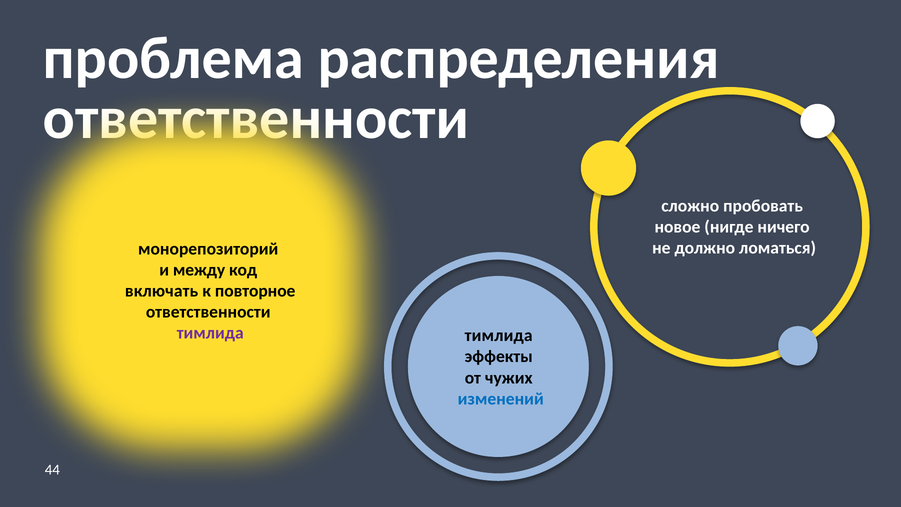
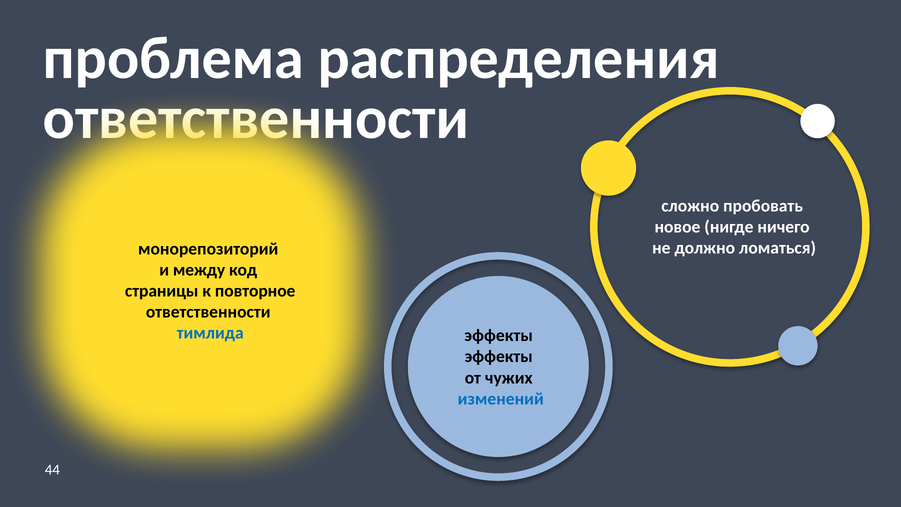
включать: включать -> страницы
тимлида at (210, 333) colour: purple -> blue
тимлида at (499, 336): тимлида -> эффекты
